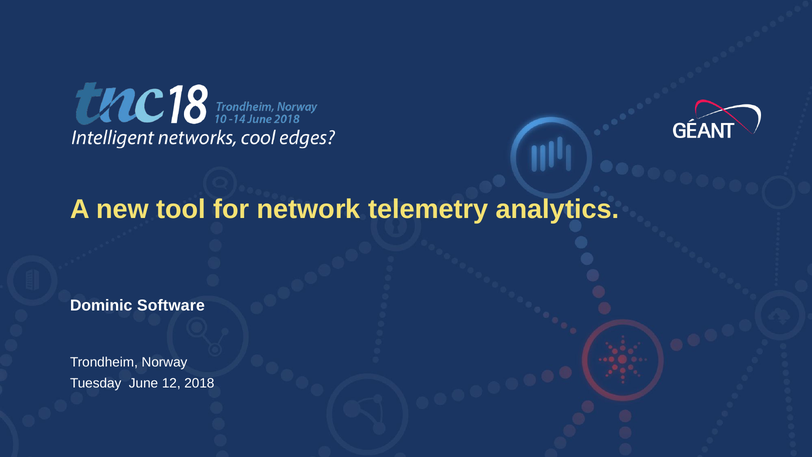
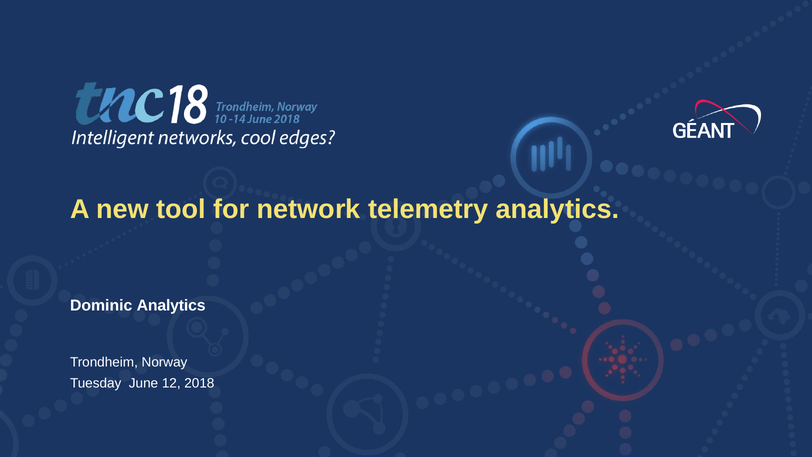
Dominic Software: Software -> Analytics
